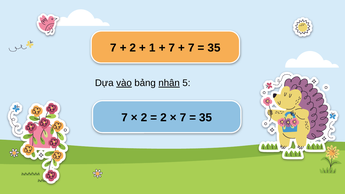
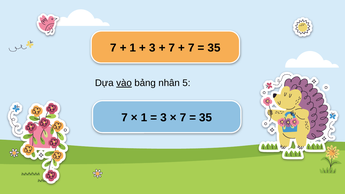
2 at (133, 48): 2 -> 1
1 at (152, 48): 1 -> 3
nhân underline: present -> none
2 at (144, 118): 2 -> 1
2 at (163, 118): 2 -> 3
